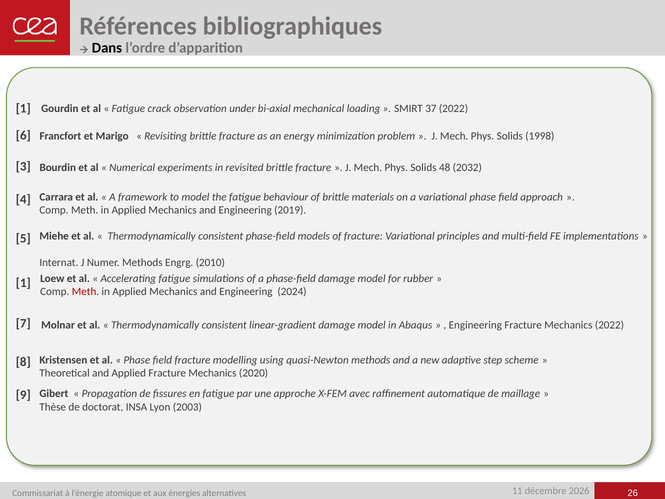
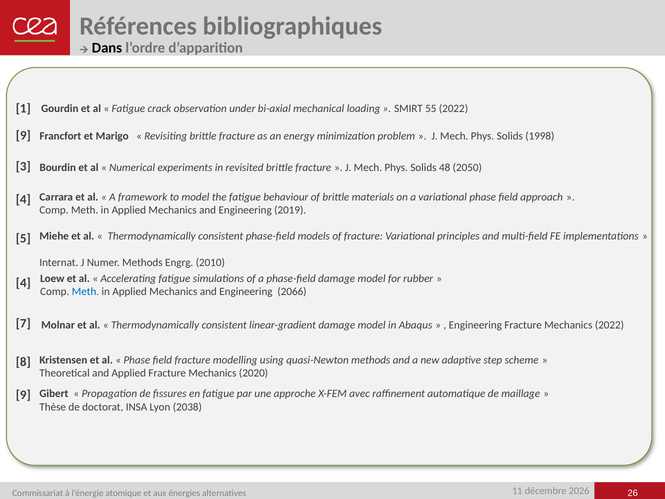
37: 37 -> 55
6 at (23, 135): 6 -> 9
2032: 2032 -> 2050
1 at (23, 283): 1 -> 4
Meth at (85, 292) colour: red -> blue
2024: 2024 -> 2066
2003: 2003 -> 2038
